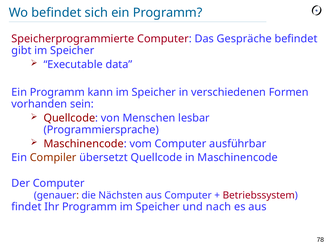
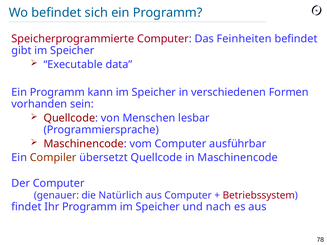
Gespräche: Gespräche -> Feinheiten
Nächsten: Nächsten -> Natürlich
